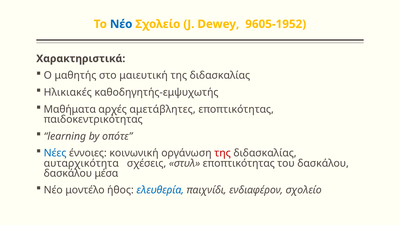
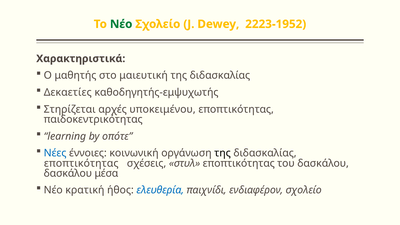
Νέο at (121, 24) colour: blue -> green
9605-1952: 9605-1952 -> 2223-1952
Ηλικιακές: Ηλικιακές -> Δεκαετίες
Μαθήματα: Μαθήματα -> Στηρίζεται
αμετάβλητες: αμετάβλητες -> υποκειμένου
της at (223, 153) colour: red -> black
αυταρχικότητα at (81, 163): αυταρχικότητα -> εποπτικότητας
μοντέλο: μοντέλο -> κρατική
